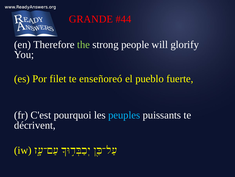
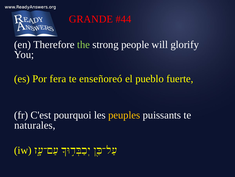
filet: filet -> fera
peuples colour: light blue -> yellow
décrivent: décrivent -> naturales
